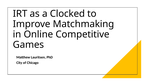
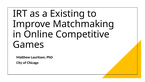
Clocked: Clocked -> Existing
